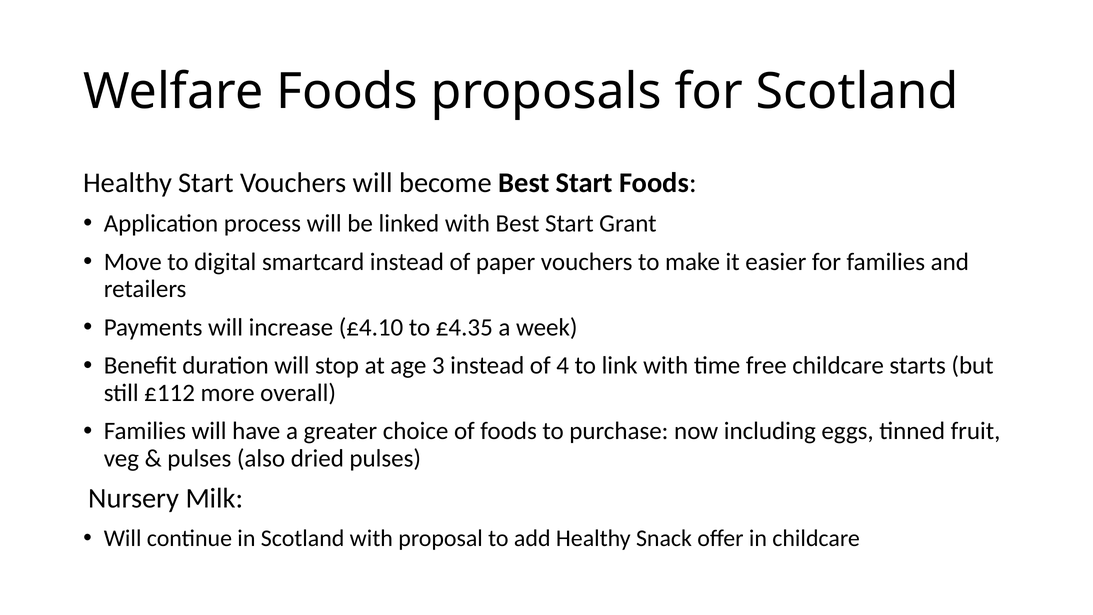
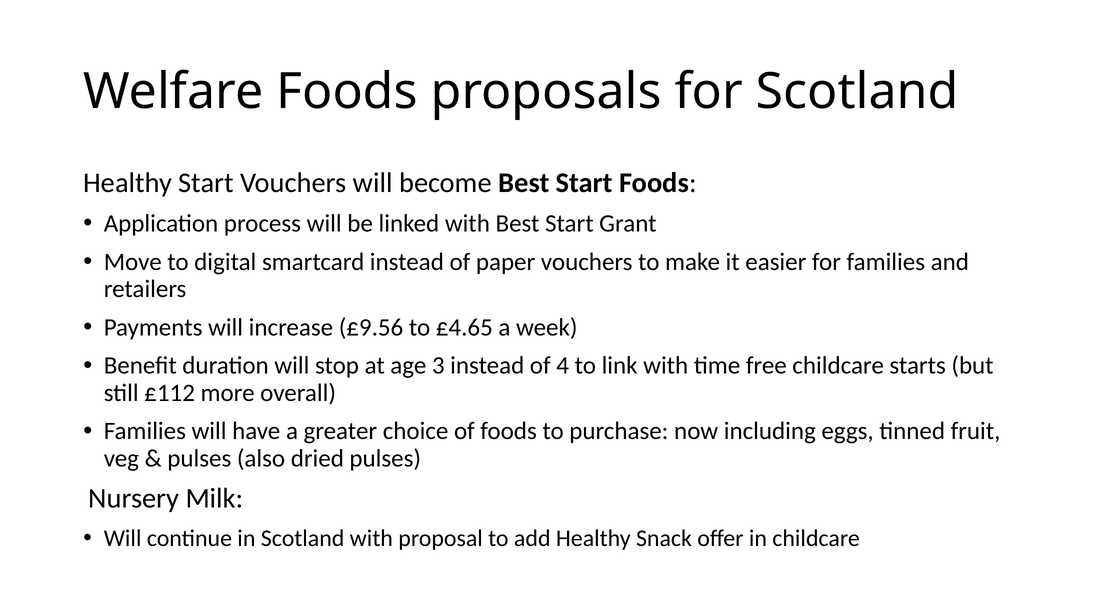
£4.10: £4.10 -> £9.56
£4.35: £4.35 -> £4.65
